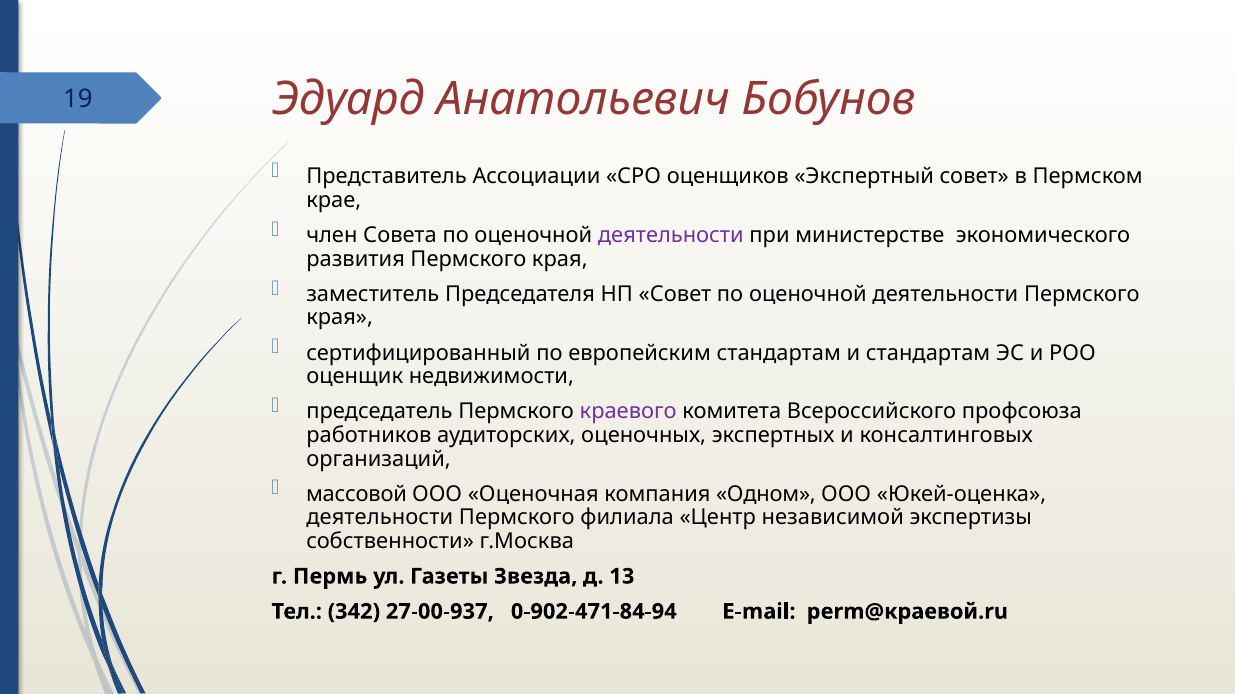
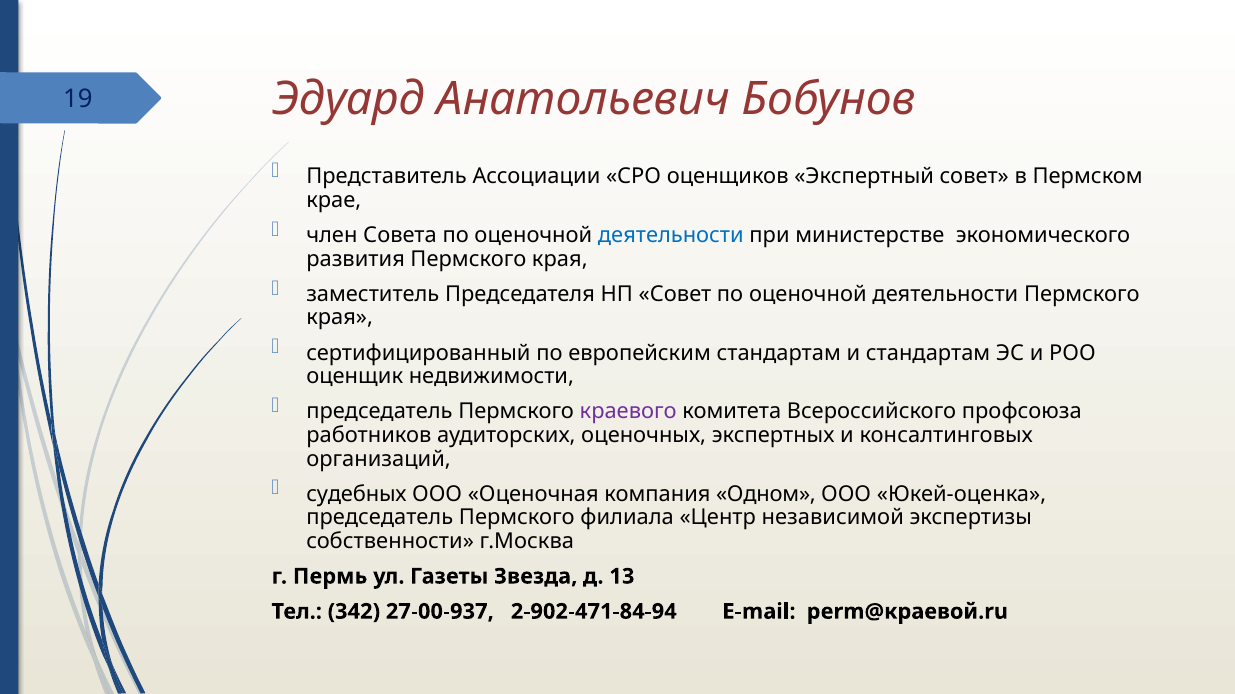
деятельности at (671, 236) colour: purple -> blue
массовой: массовой -> судебных
деятельности at (380, 518): деятельности -> председатель
0-902-471-84-94: 0-902-471-84-94 -> 2-902-471-84-94
